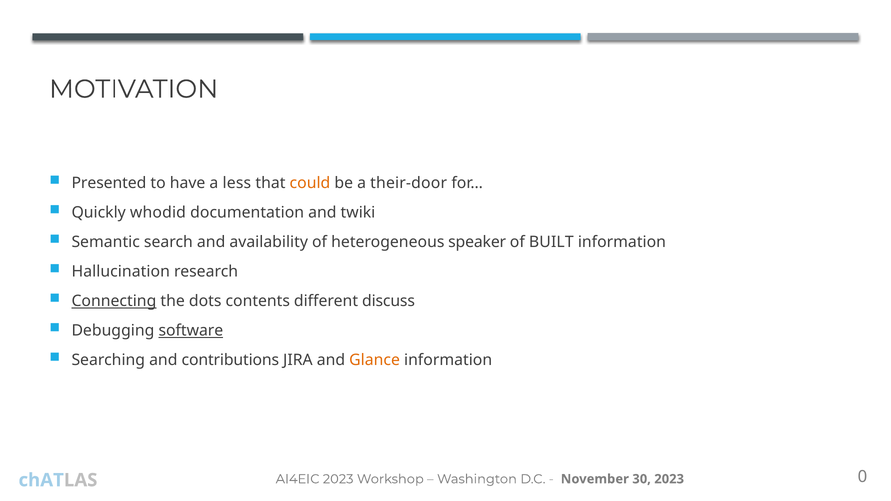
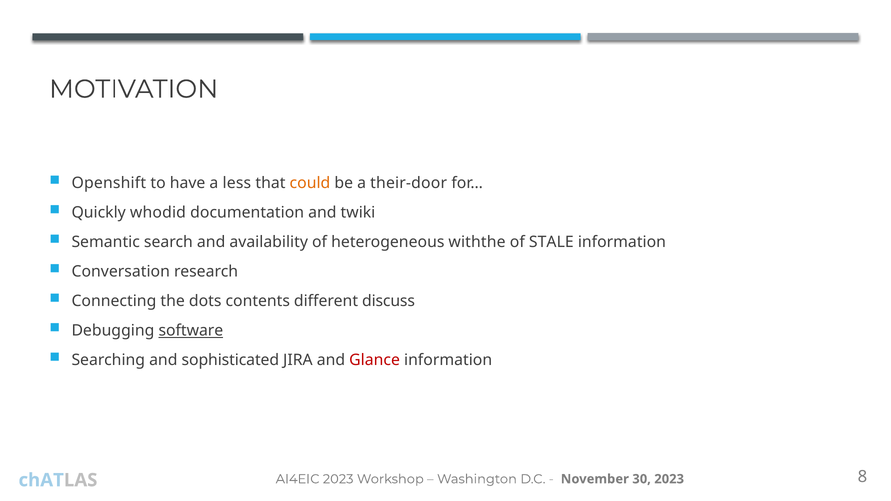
Presented: Presented -> Openshift
speaker: speaker -> withthe
BUILT: BUILT -> STALE
Hallucination: Hallucination -> Conversation
Connecting underline: present -> none
contributions: contributions -> sophisticated
Glance colour: orange -> red
0: 0 -> 8
